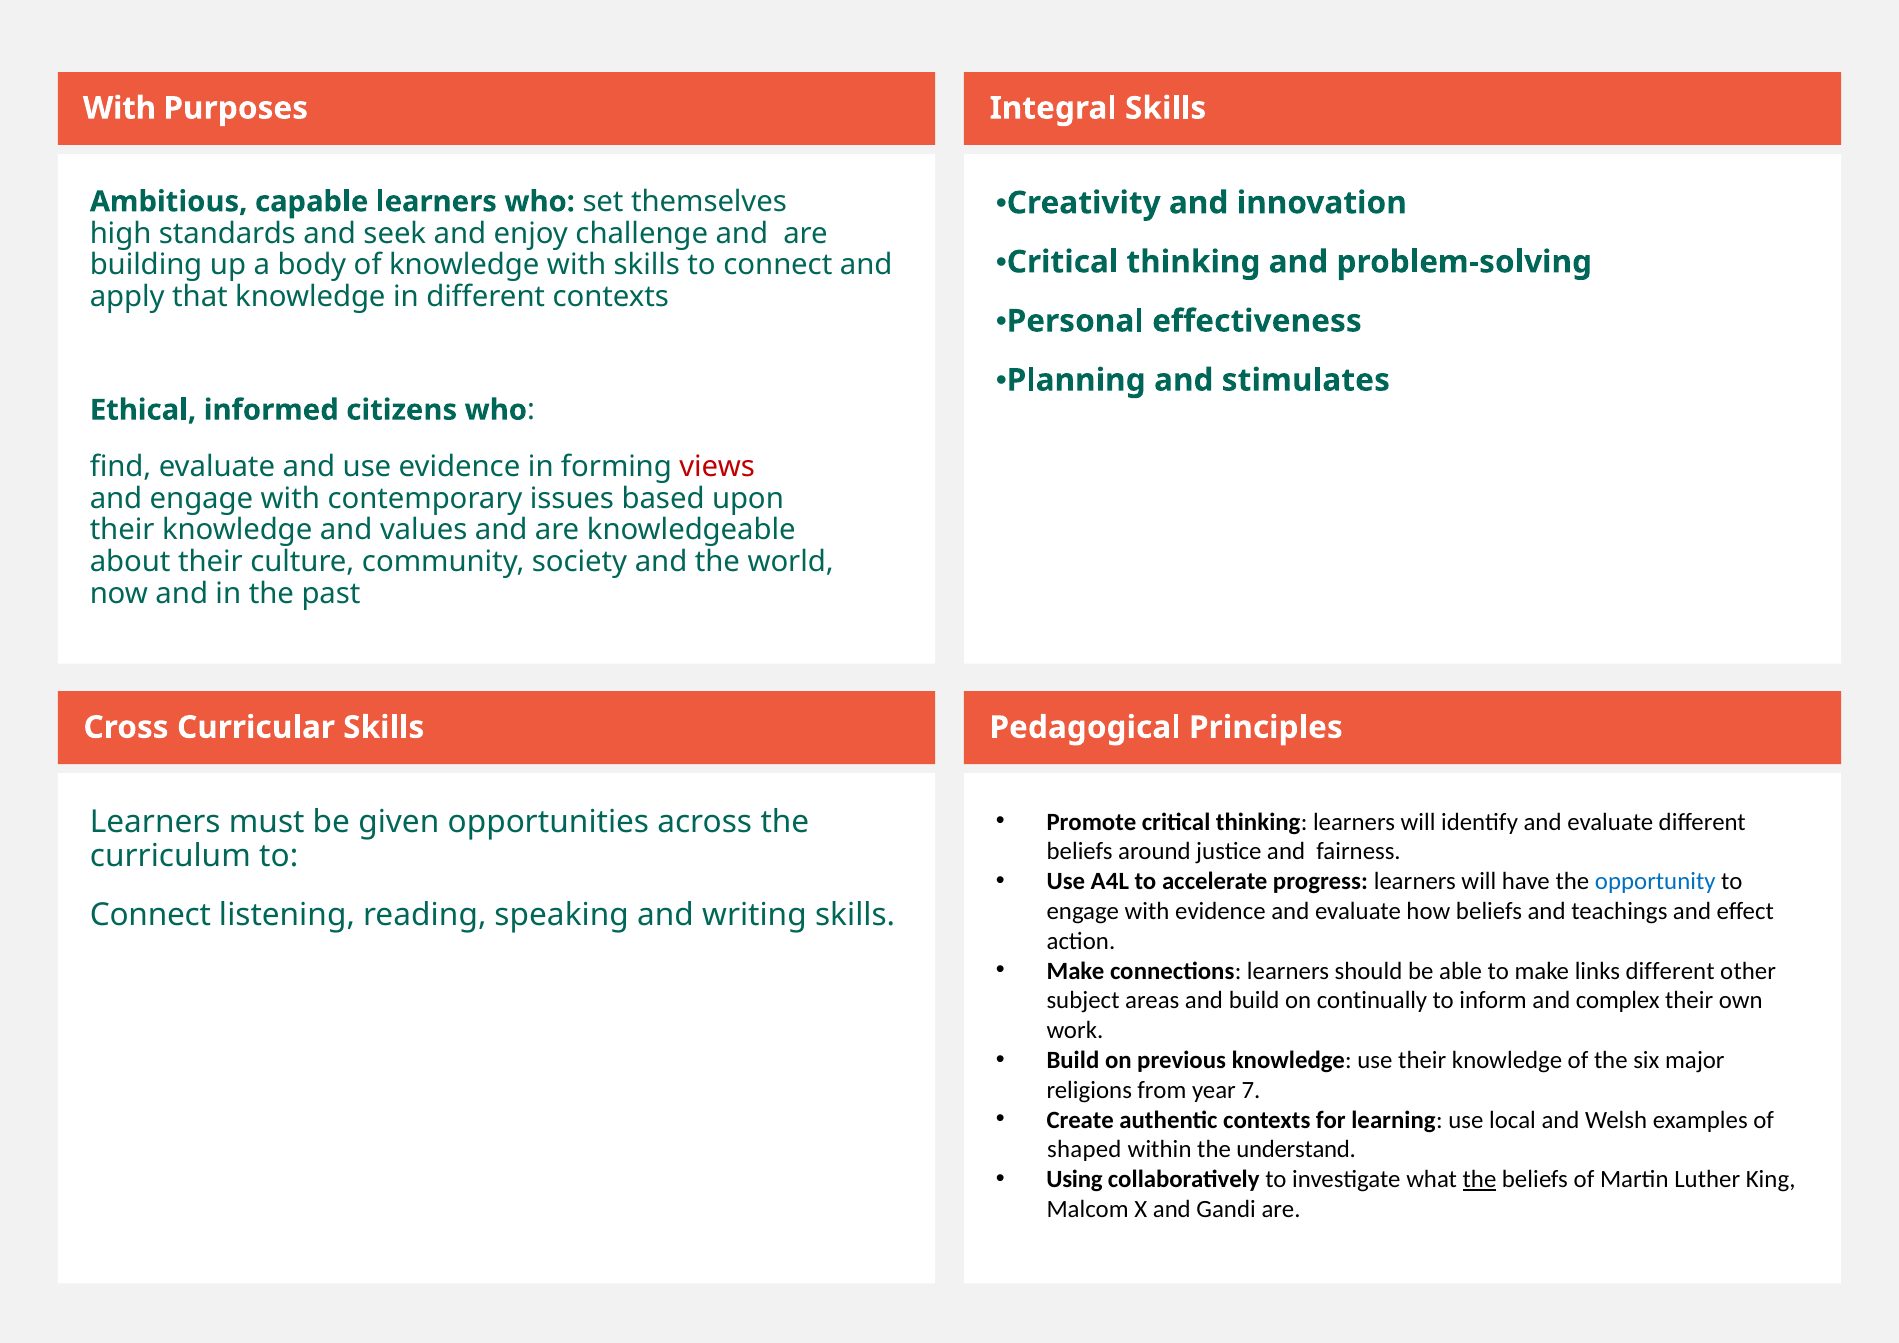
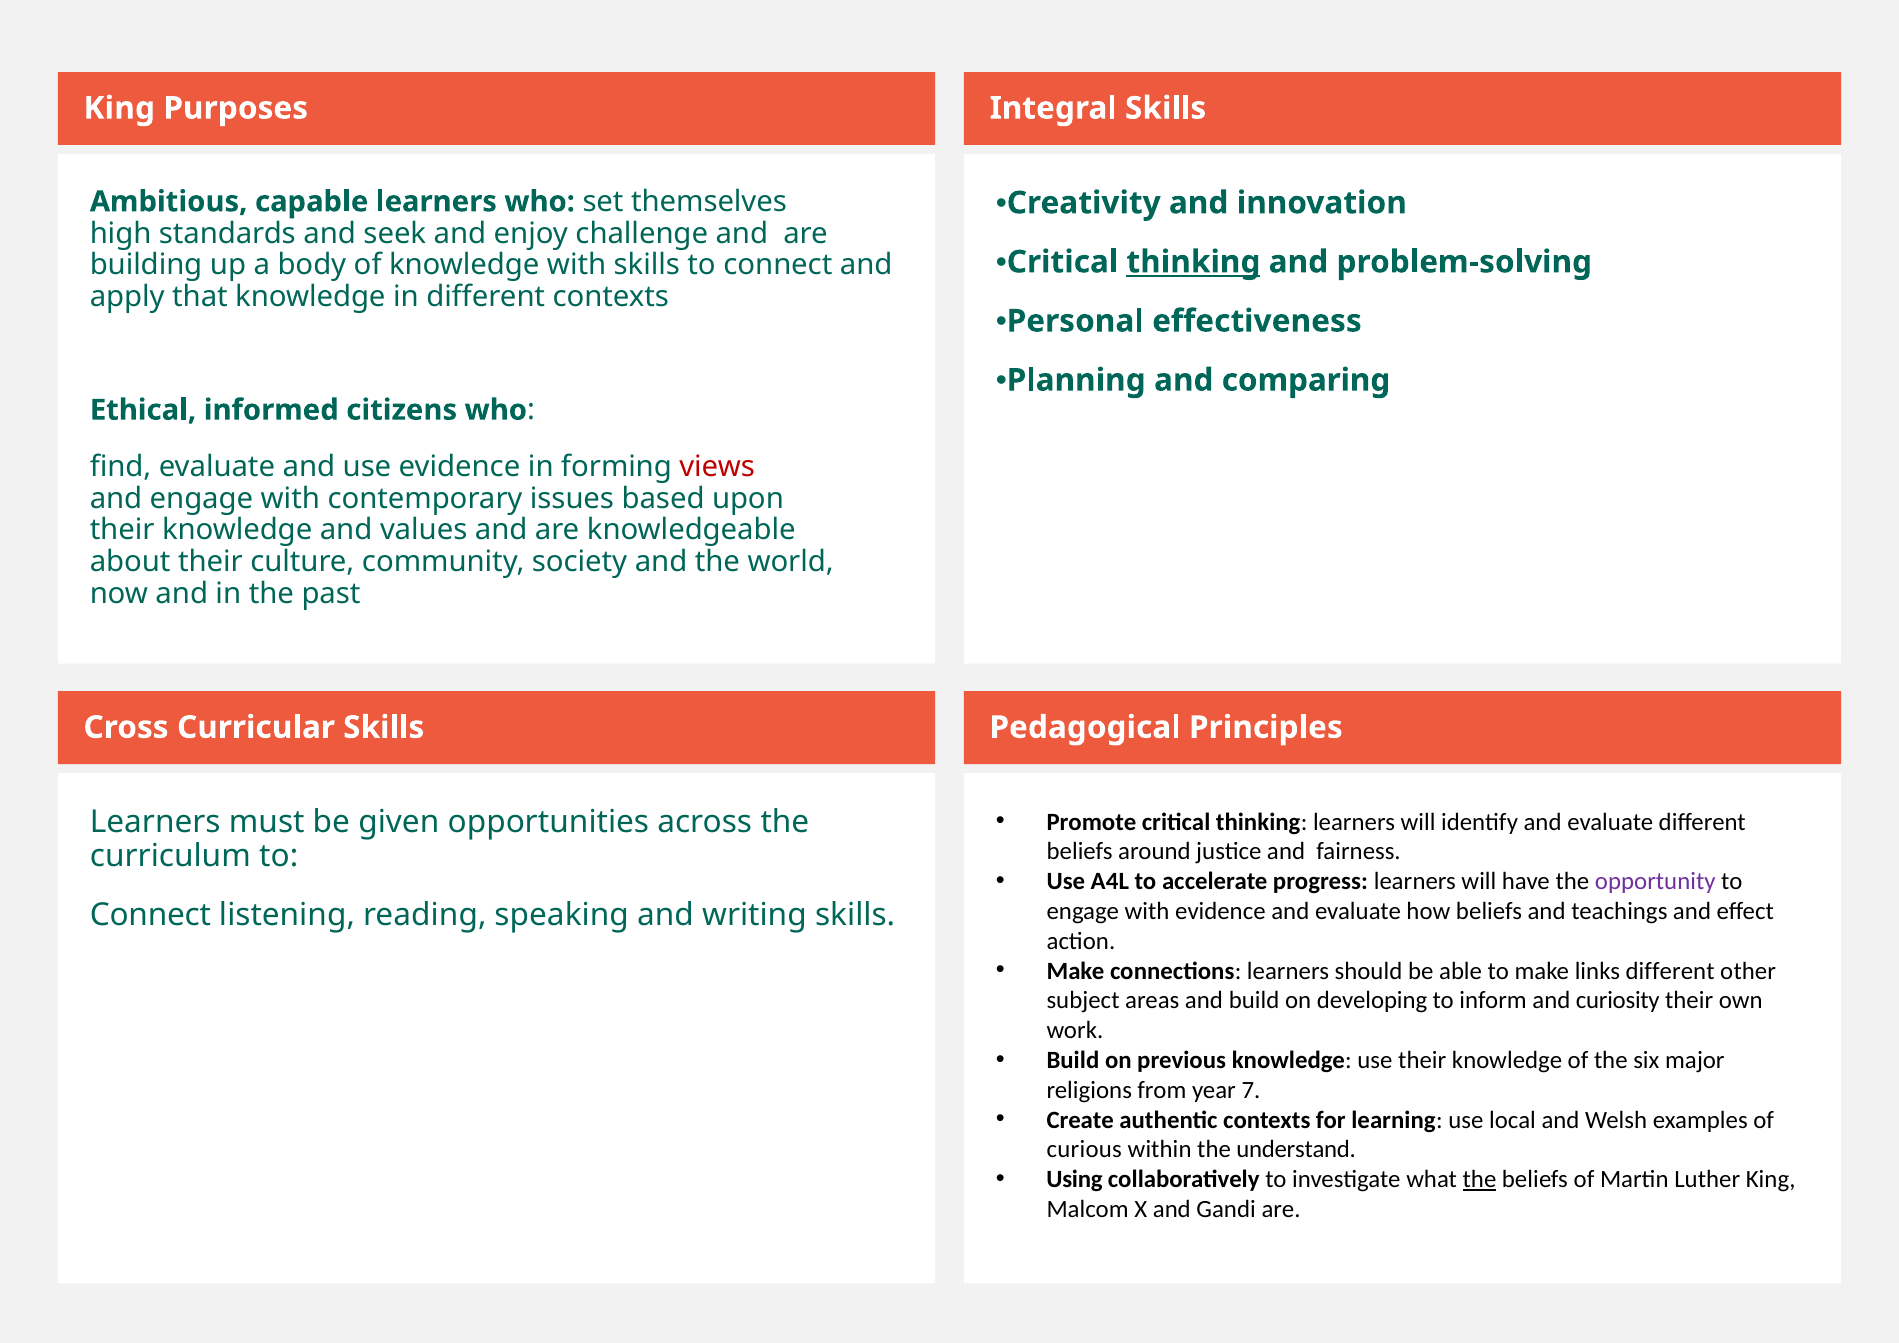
With at (119, 108): With -> King
thinking at (1193, 262) underline: none -> present
stimulates: stimulates -> comparing
opportunity colour: blue -> purple
continually: continually -> developing
complex: complex -> curiosity
shaped: shaped -> curious
